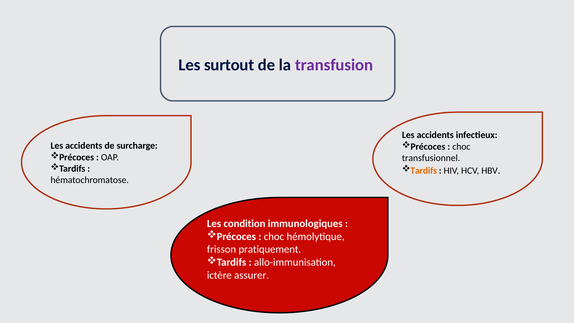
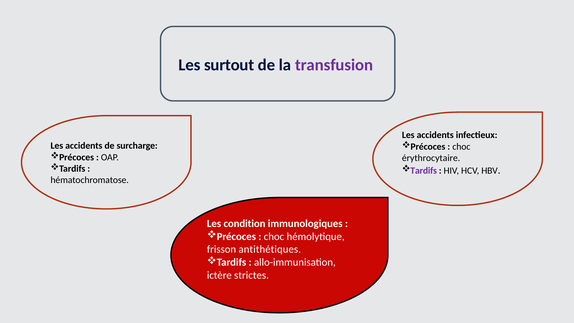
transfusionnel: transfusionnel -> érythrocytaire
Tardifs at (424, 171) colour: orange -> purple
pratiquement: pratiquement -> antithétiques
assurer: assurer -> strictes
